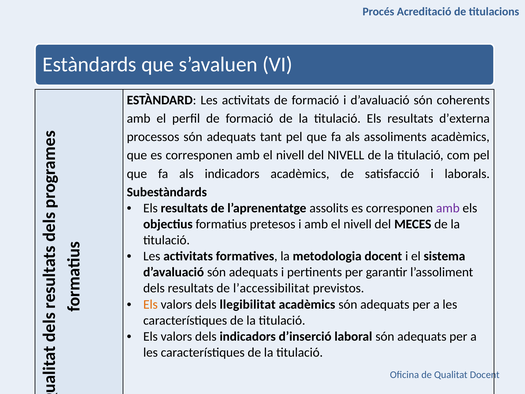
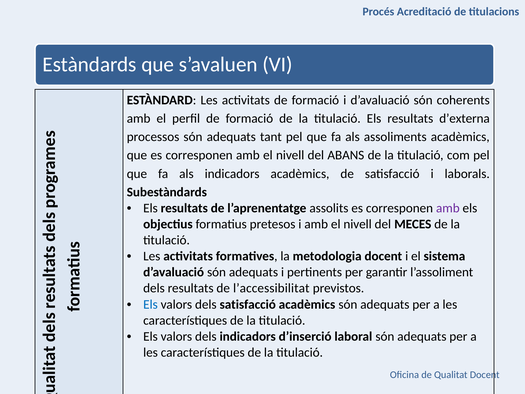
del NIVELL: NIVELL -> ABANS
Els at (150, 304) colour: orange -> blue
dels llegibilitat: llegibilitat -> satisfacció
